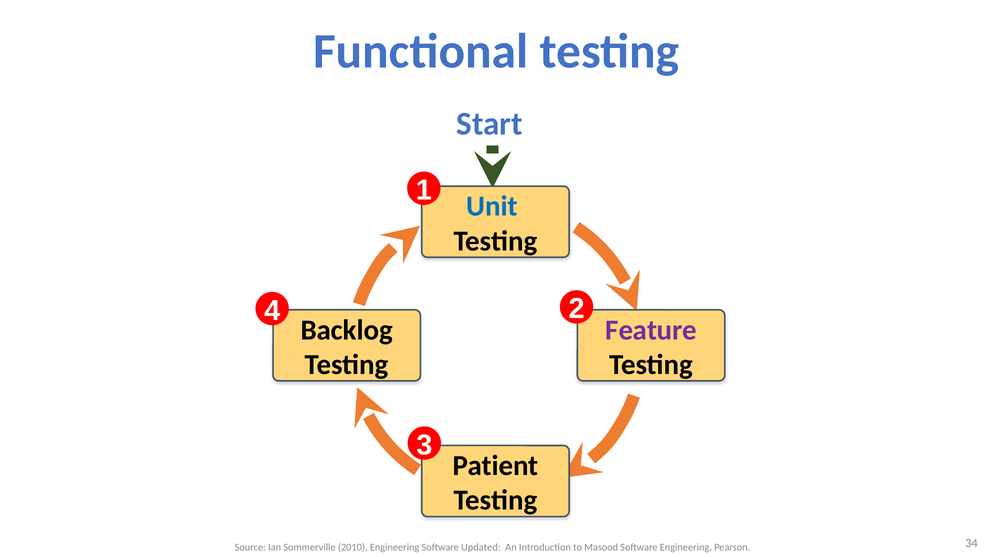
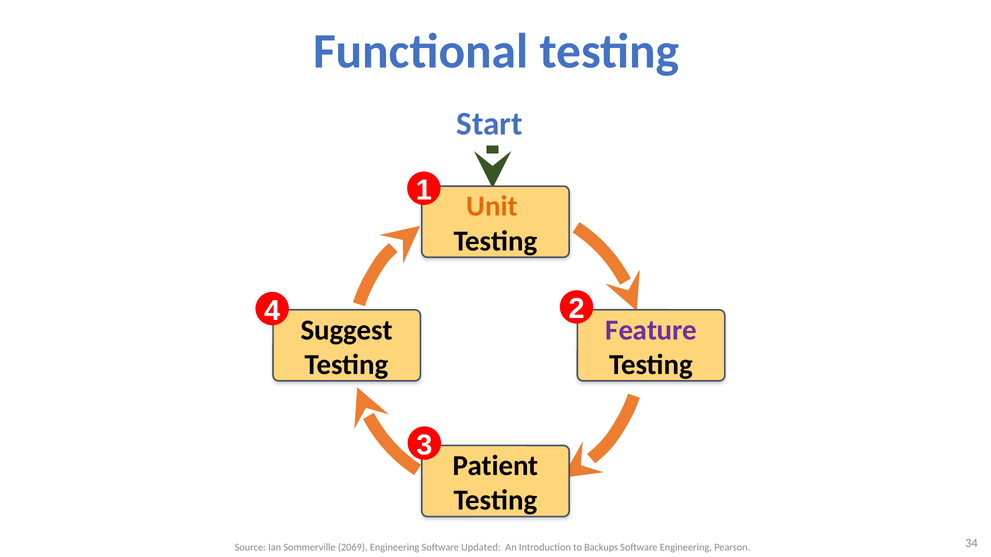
Unit colour: blue -> orange
Backlog: Backlog -> Suggest
2010: 2010 -> 2069
Masood: Masood -> Backups
